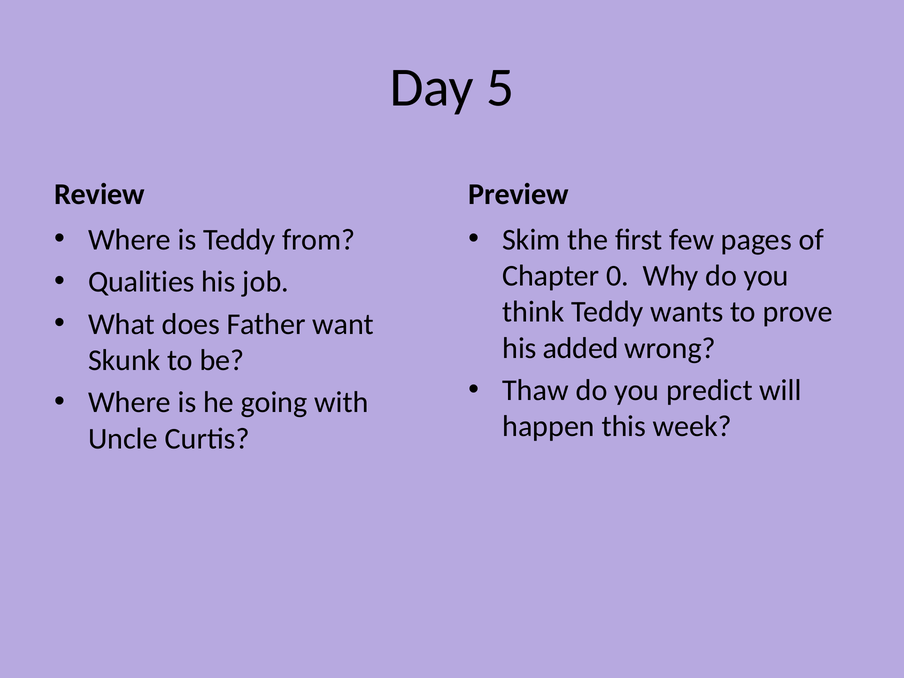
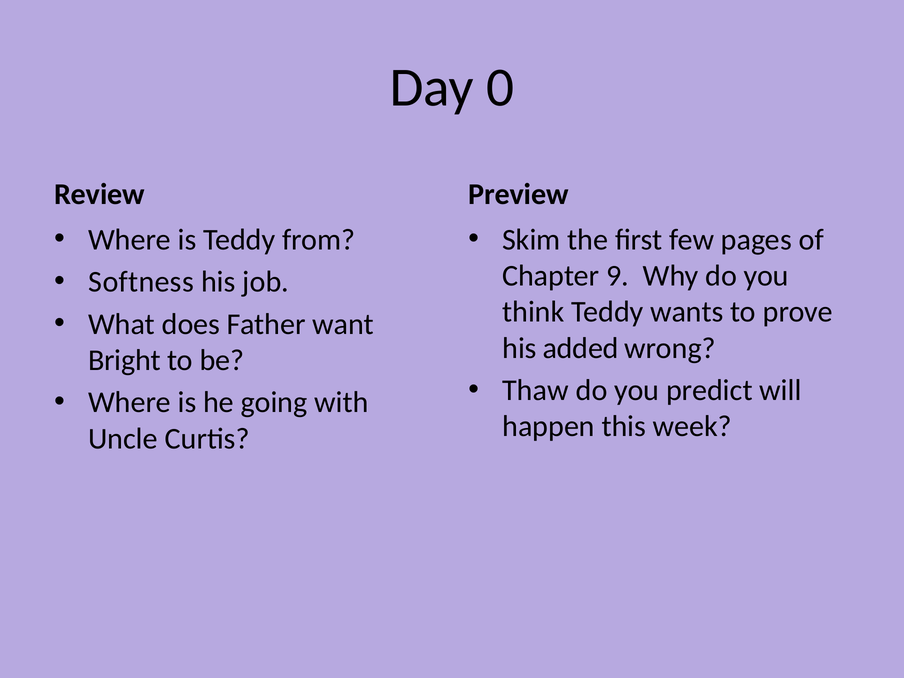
5: 5 -> 0
0: 0 -> 9
Qualities: Qualities -> Softness
Skunk: Skunk -> Bright
